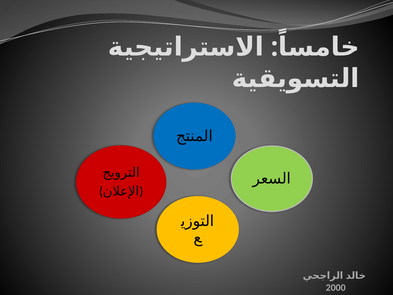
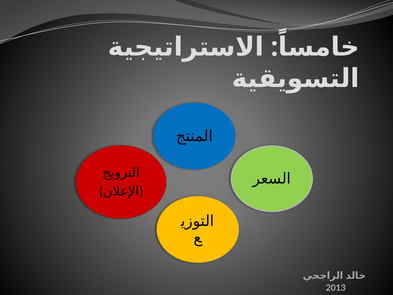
2000: 2000 -> 2013
